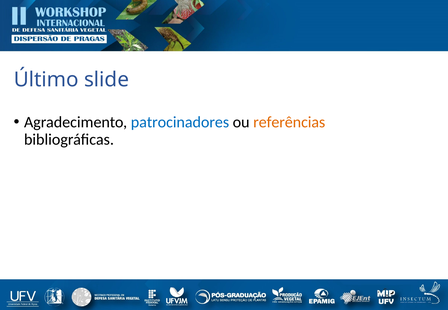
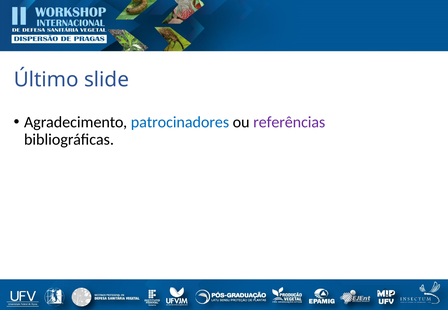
referências colour: orange -> purple
